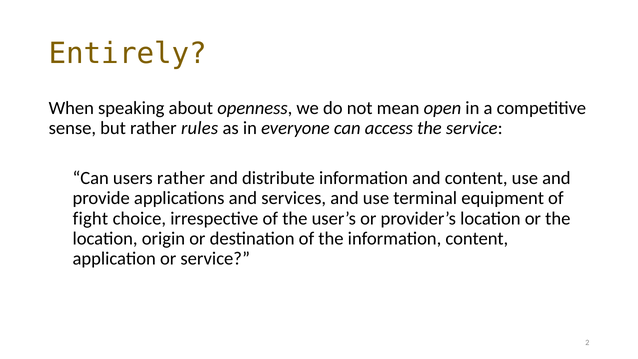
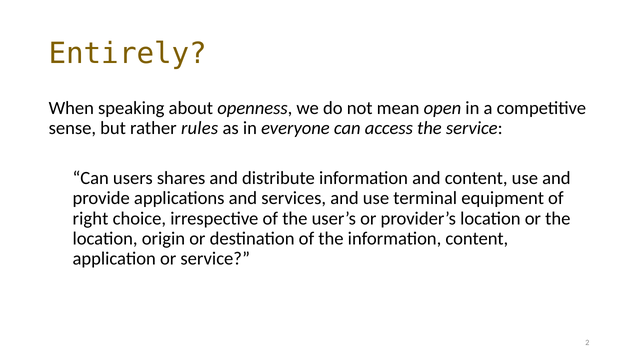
users rather: rather -> shares
fight: fight -> right
